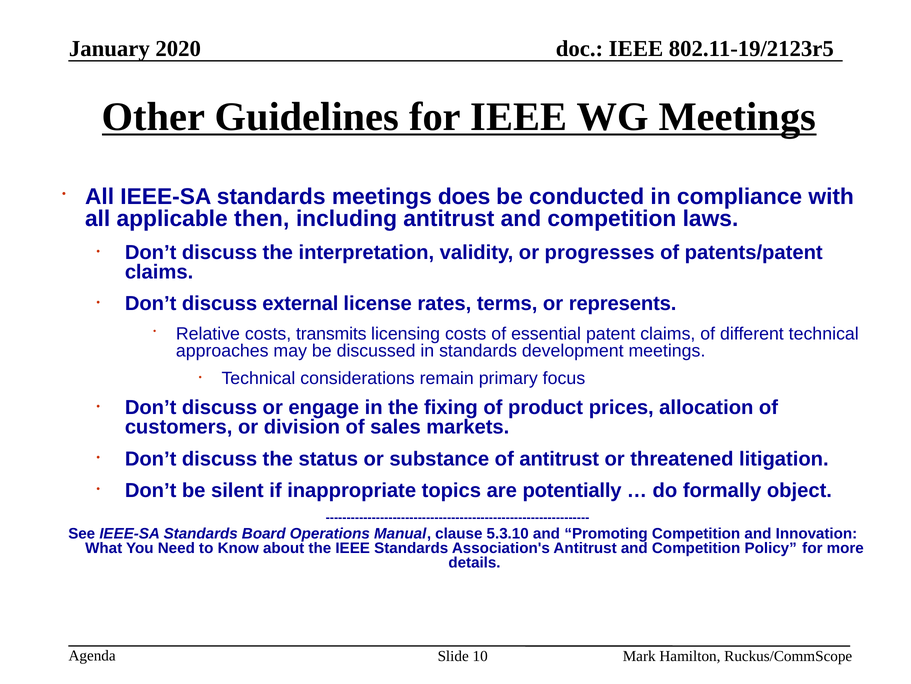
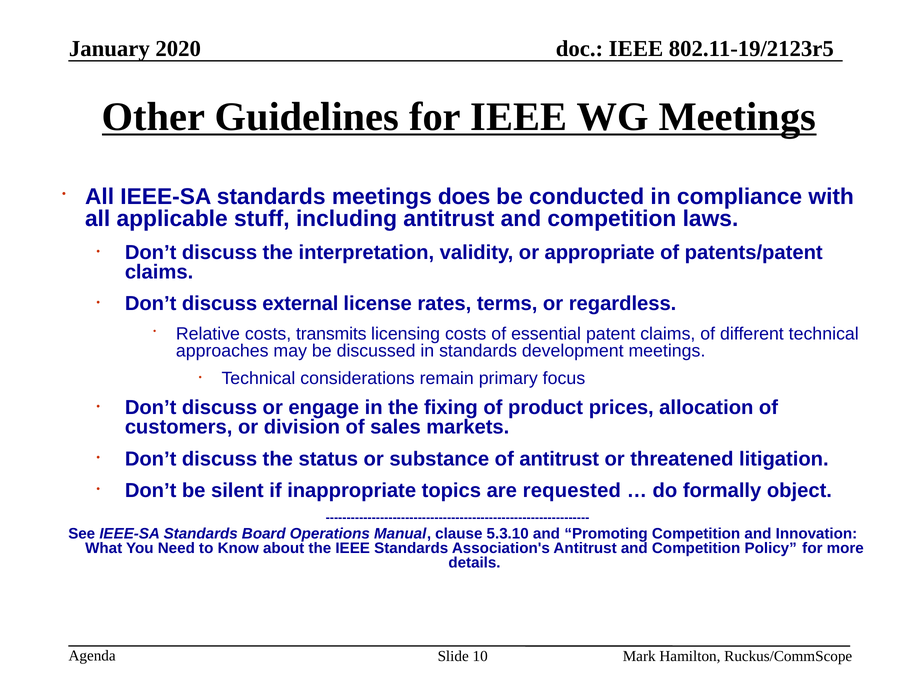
then: then -> stuff
progresses: progresses -> appropriate
represents: represents -> regardless
potentially: potentially -> requested
